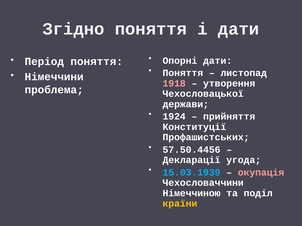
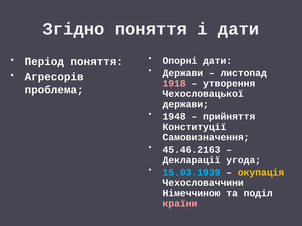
Поняття at (183, 73): Поняття -> Держави
Німеччини: Німеччини -> Агресорів
1924: 1924 -> 1948
Профашистських: Профашистських -> Самовизначення
57.50.4456: 57.50.4456 -> 45.46.2163
окупація colour: pink -> yellow
країни colour: yellow -> pink
